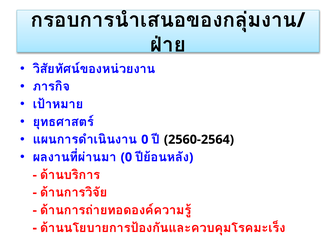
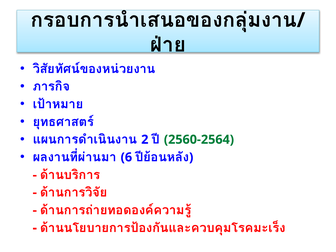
0 at (145, 140): 0 -> 2
2560-2564 colour: black -> green
0 at (126, 157): 0 -> 6
